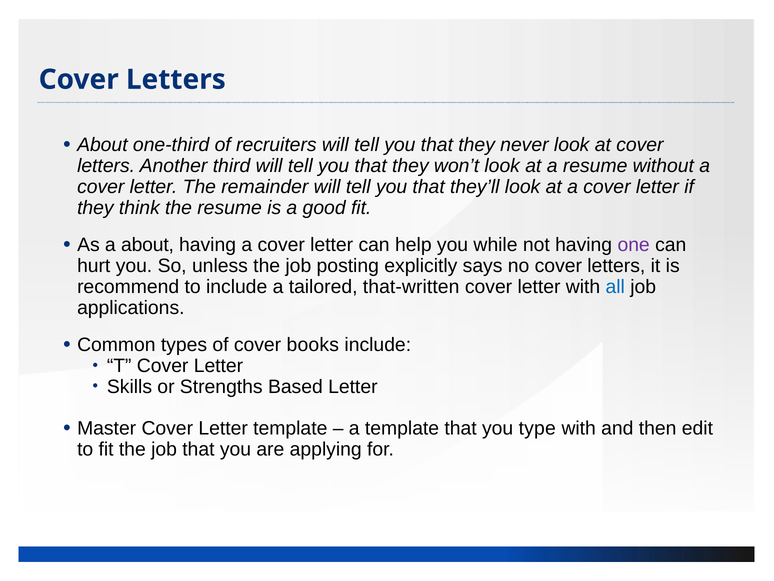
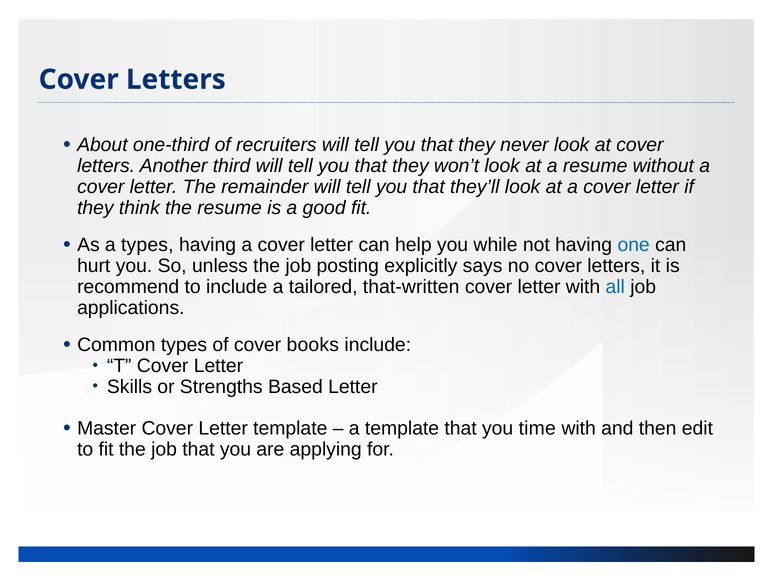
a about: about -> types
one colour: purple -> blue
type: type -> time
